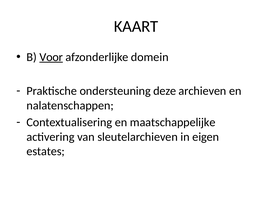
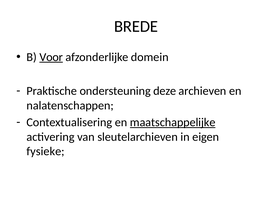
KAART: KAART -> BREDE
maatschappelijke underline: none -> present
estates: estates -> fysieke
